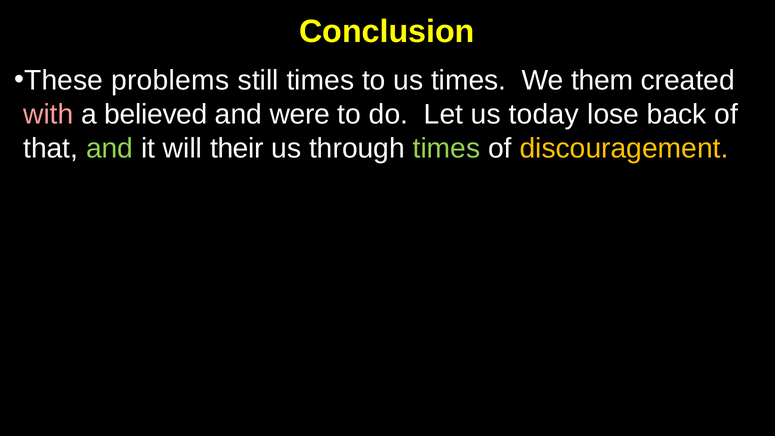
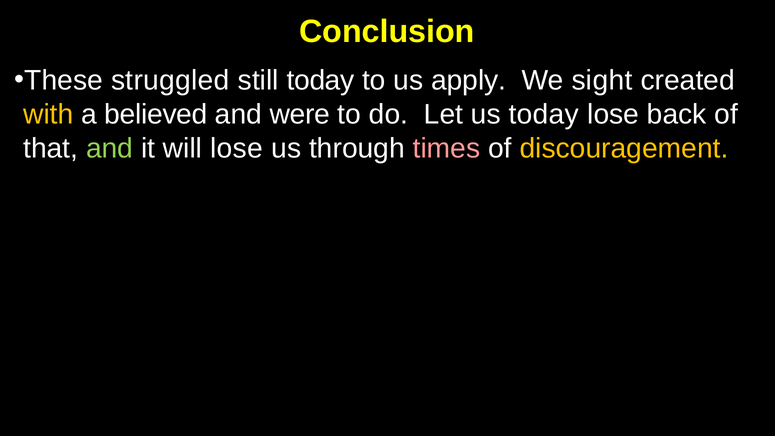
problems: problems -> struggled
still times: times -> today
us times: times -> apply
them: them -> sight
with colour: pink -> yellow
will their: their -> lose
times at (447, 148) colour: light green -> pink
